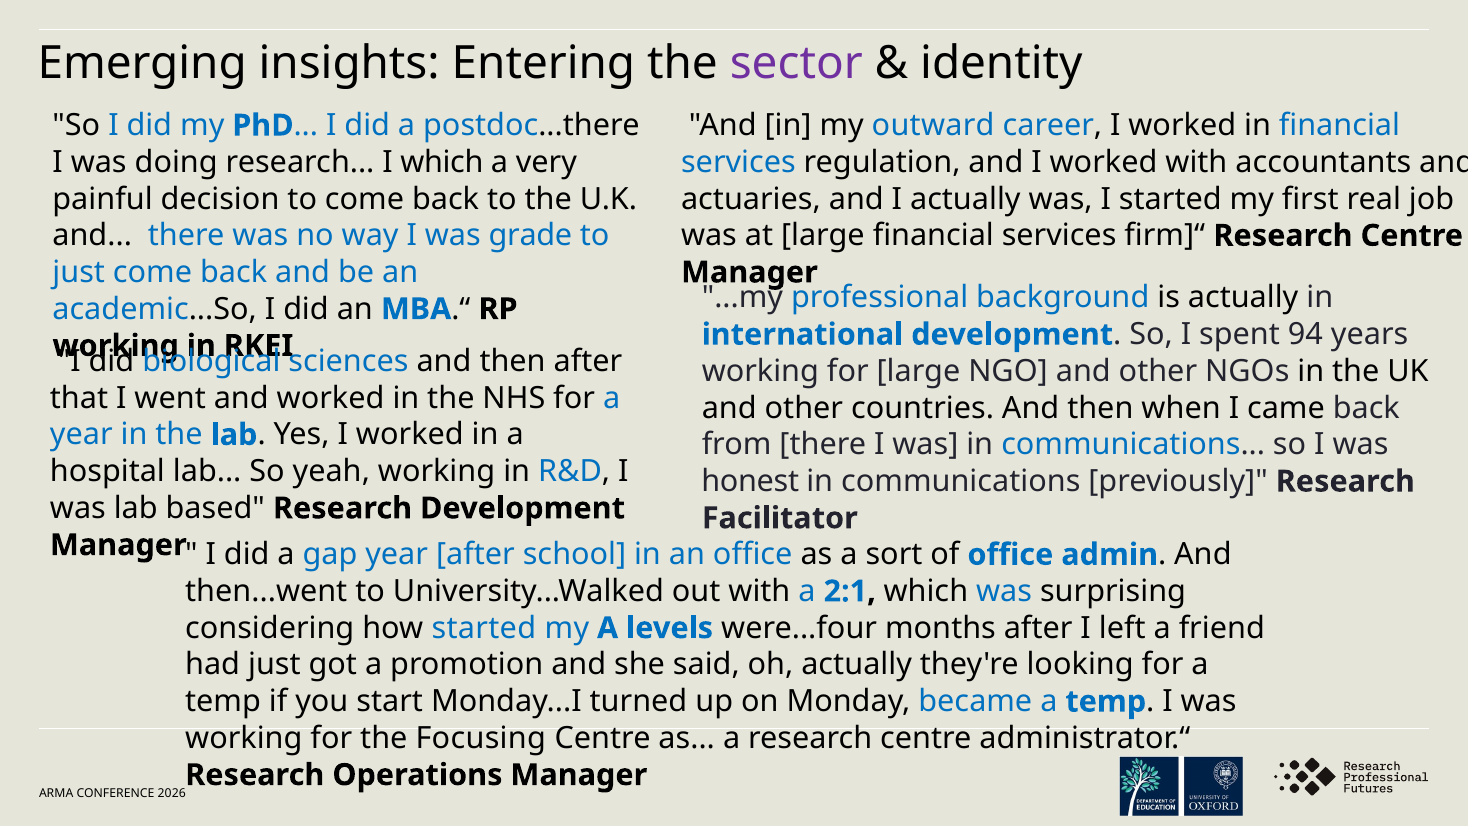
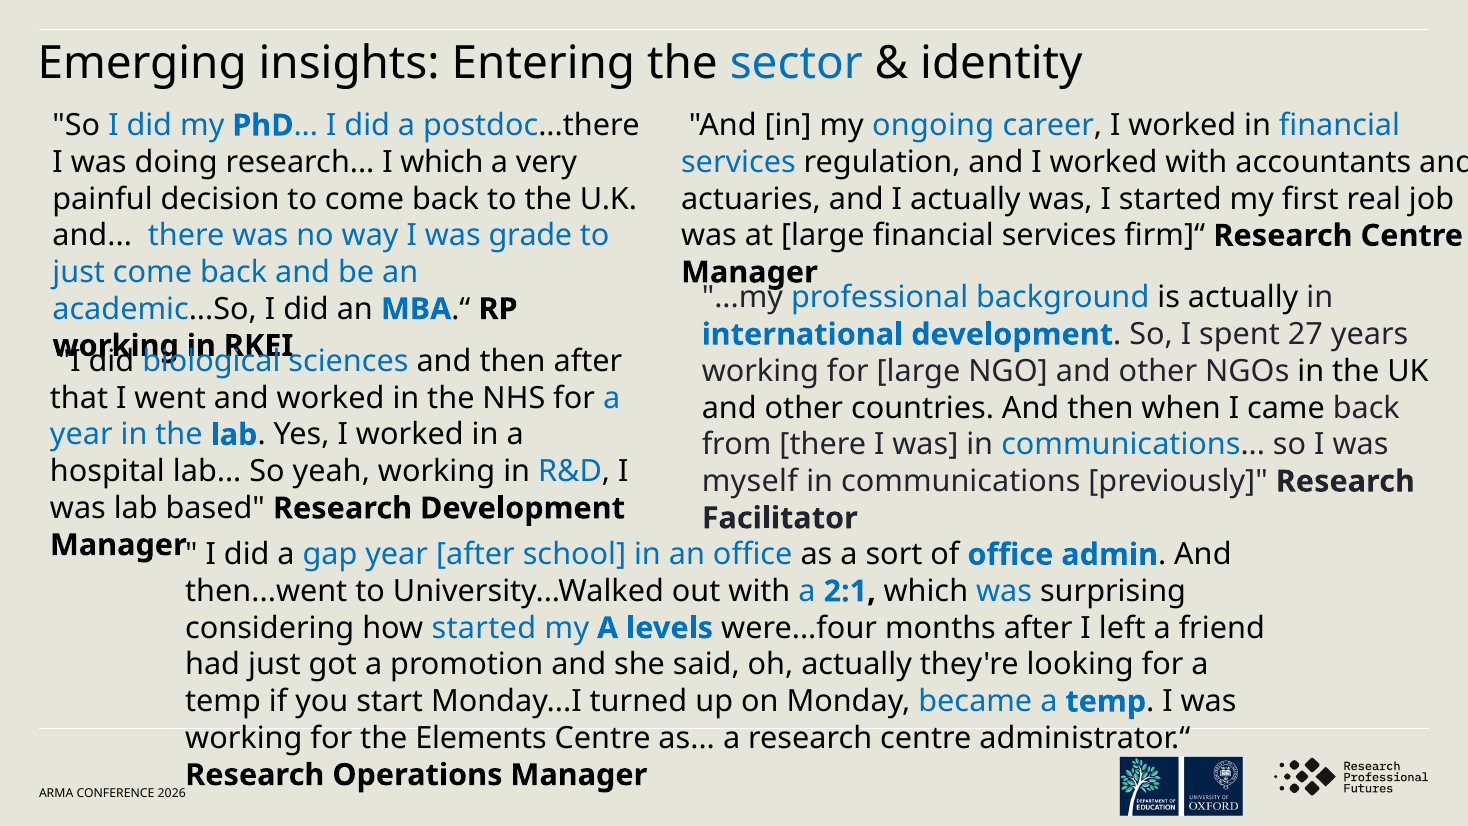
sector colour: purple -> blue
outward: outward -> ongoing
94: 94 -> 27
honest: honest -> myself
Focusing: Focusing -> Elements
